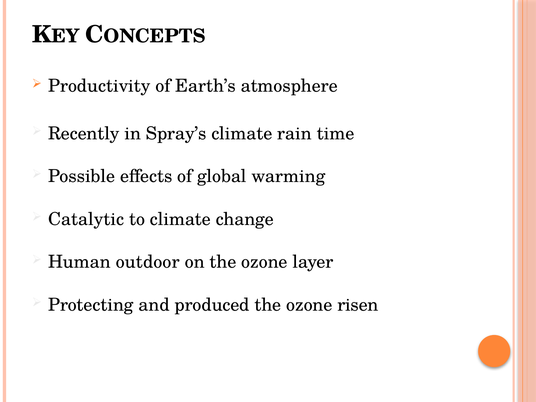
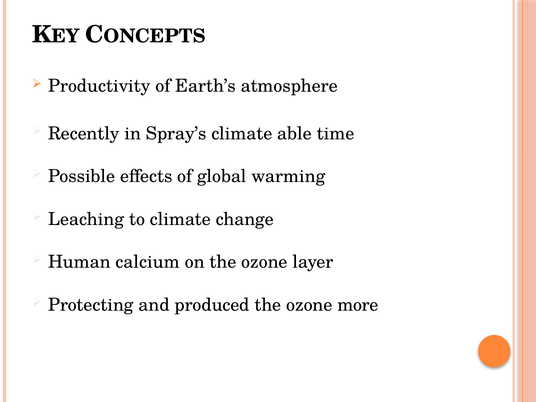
rain: rain -> able
Catalytic: Catalytic -> Leaching
outdoor: outdoor -> calcium
risen: risen -> more
